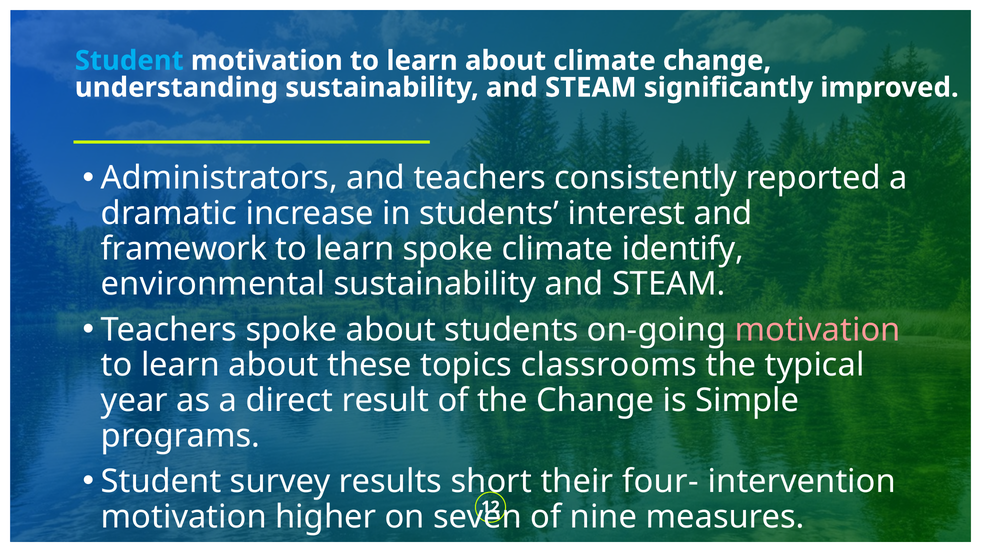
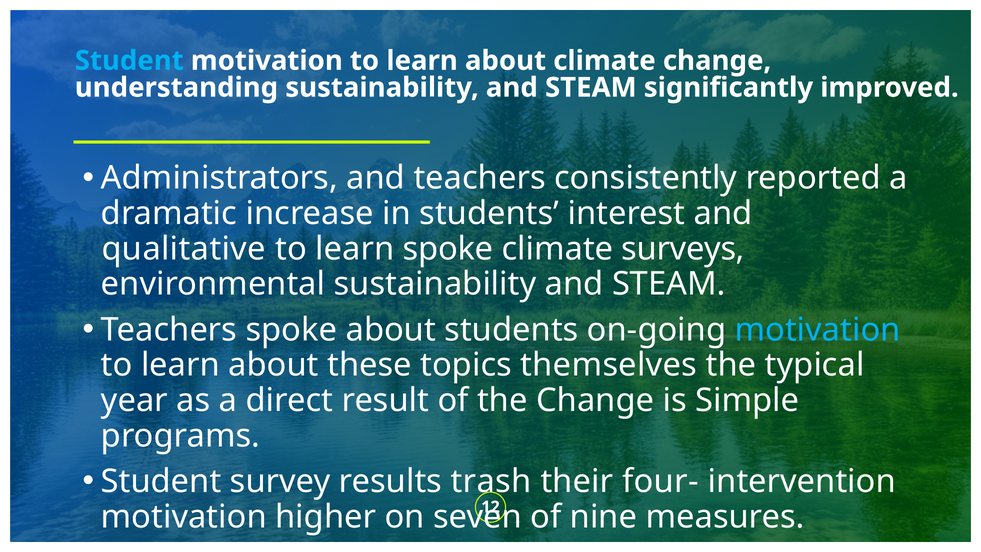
framework: framework -> qualitative
identify: identify -> surveys
motivation at (818, 330) colour: pink -> light blue
classrooms: classrooms -> themselves
short: short -> trash
